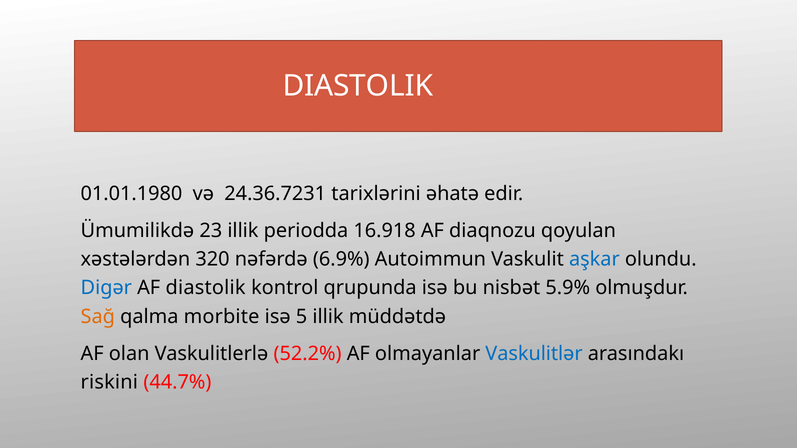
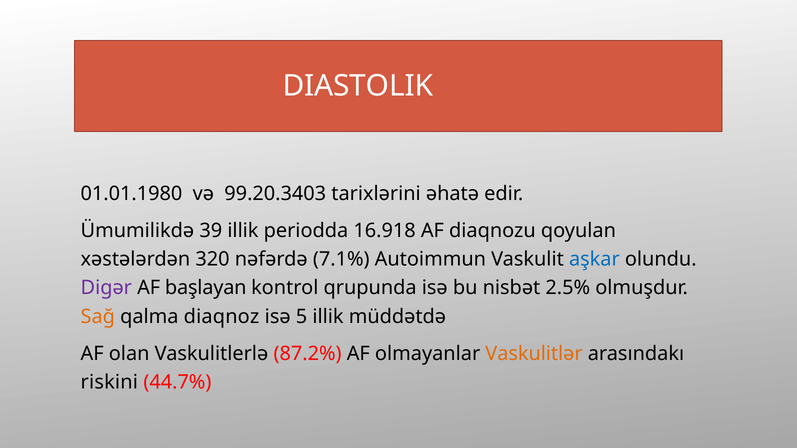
24.36.7231: 24.36.7231 -> 99.20.3403
23: 23 -> 39
6.9%: 6.9% -> 7.1%
Digər colour: blue -> purple
AF diastolik: diastolik -> başlayan
5.9%: 5.9% -> 2.5%
morbite: morbite -> diaqnoz
52.2%: 52.2% -> 87.2%
Vaskulitlər colour: blue -> orange
